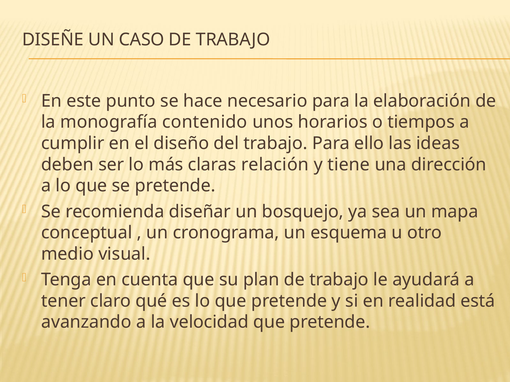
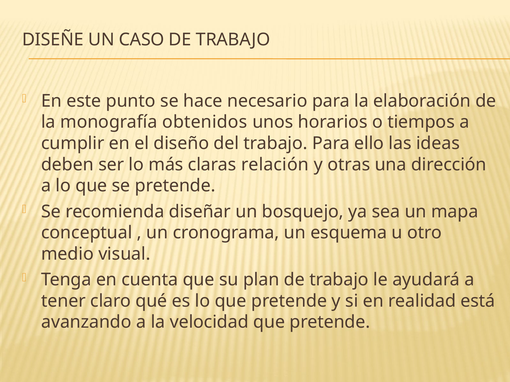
contenido: contenido -> obtenidos
tiene: tiene -> otras
